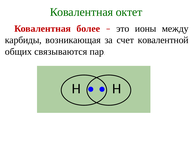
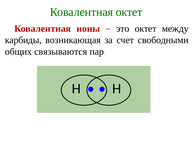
более: более -> ионы
это ионы: ионы -> октет
ковалентной: ковалентной -> свободными
